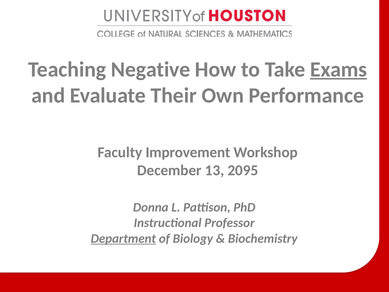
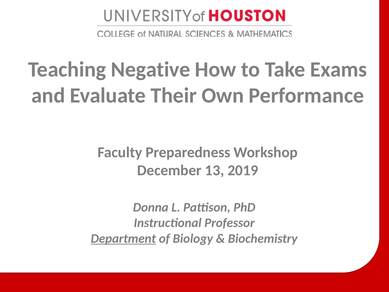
Exams underline: present -> none
Improvement: Improvement -> Preparedness
2095: 2095 -> 2019
